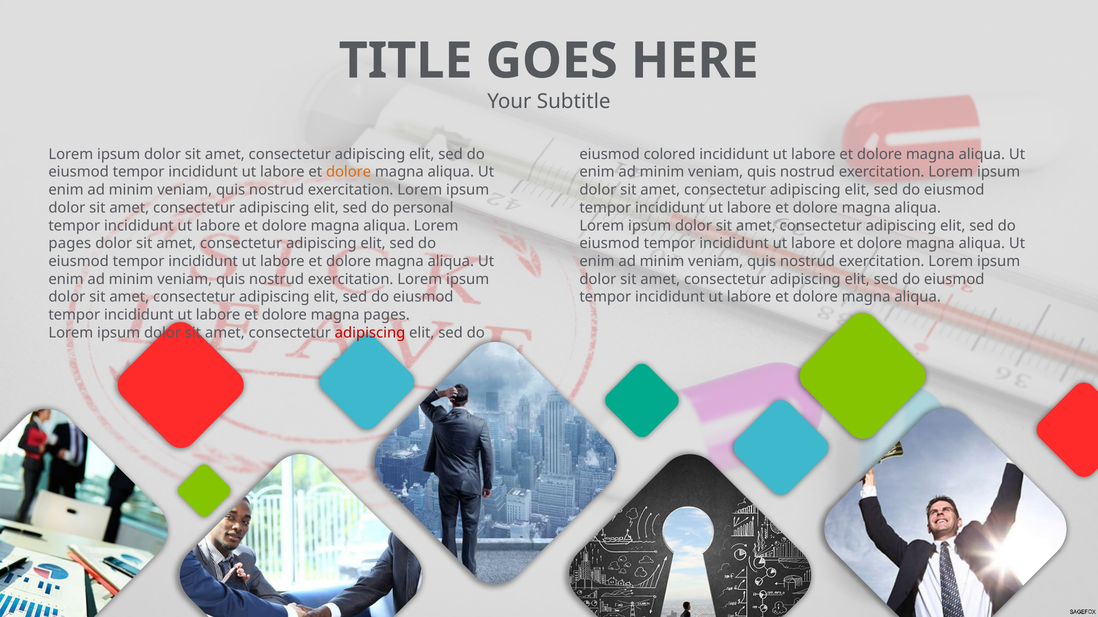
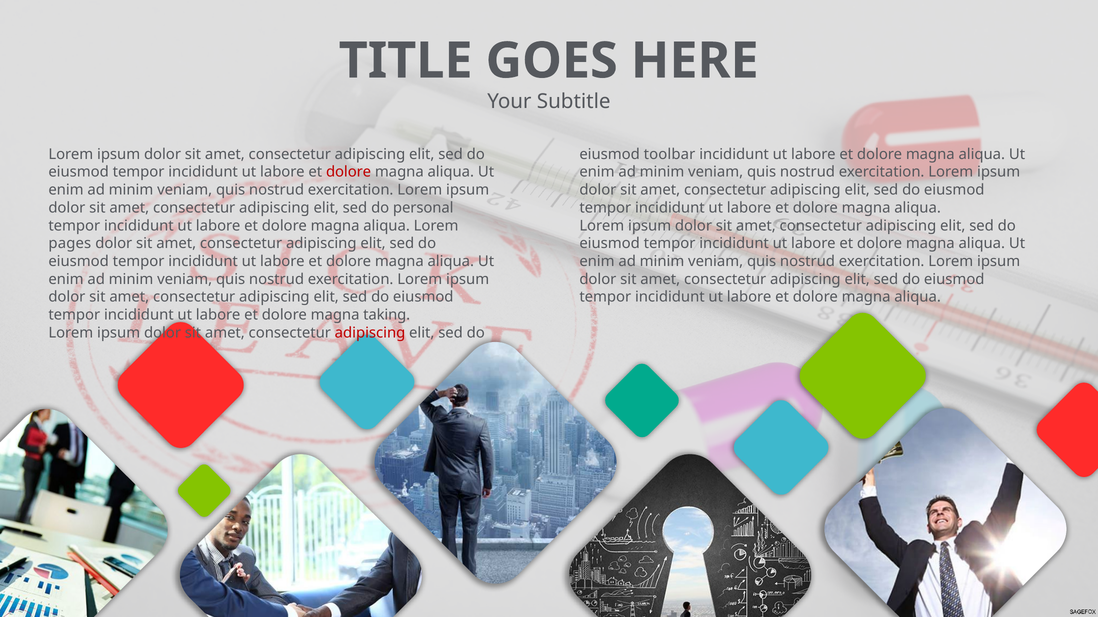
colored: colored -> toolbar
dolore at (349, 172) colour: orange -> red
magna pages: pages -> taking
